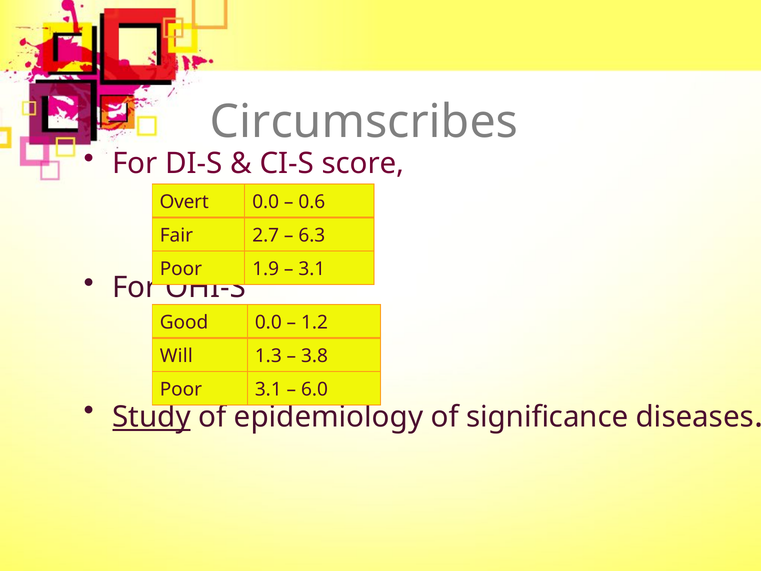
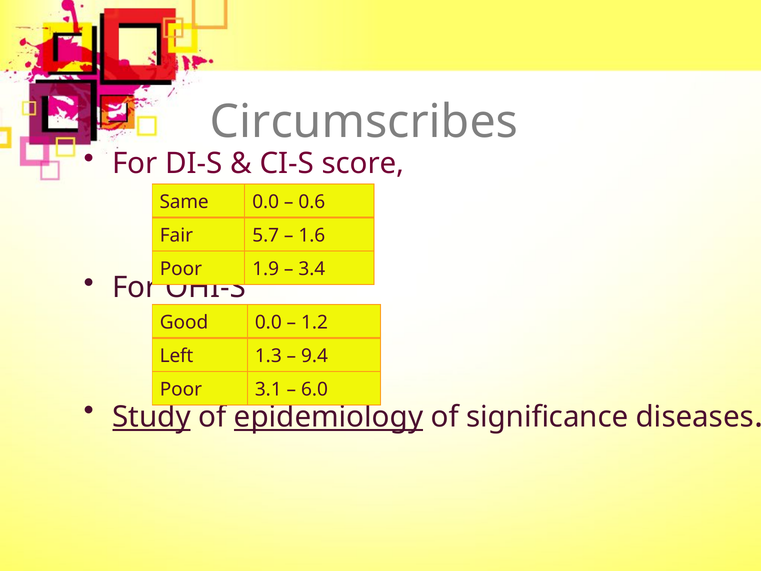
Overt: Overt -> Same
2.7: 2.7 -> 5.7
6.3: 6.3 -> 1.6
3.1 at (312, 269): 3.1 -> 3.4
Will: Will -> Left
3.8: 3.8 -> 9.4
epidemiology underline: none -> present
